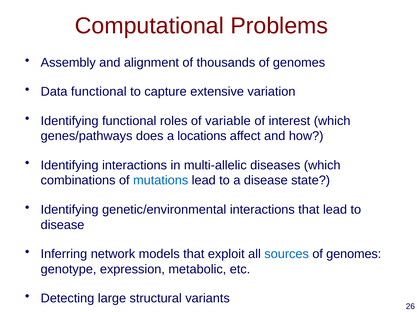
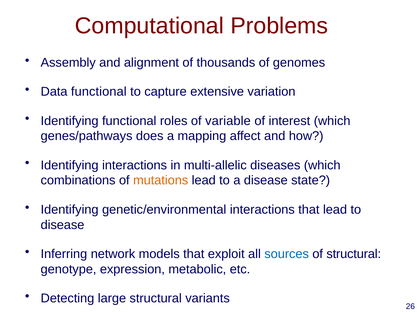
locations: locations -> mapping
mutations colour: blue -> orange
genomes at (354, 255): genomes -> structural
